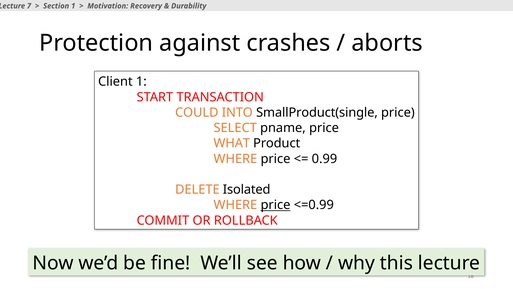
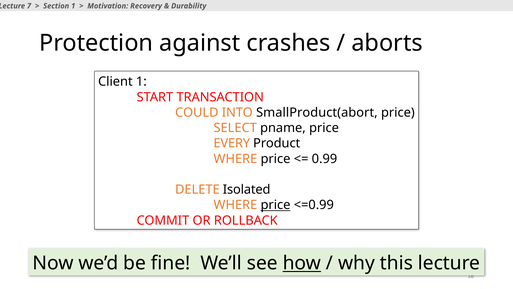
SmallProduct(single: SmallProduct(single -> SmallProduct(abort
WHAT: WHAT -> EVERY
how underline: none -> present
